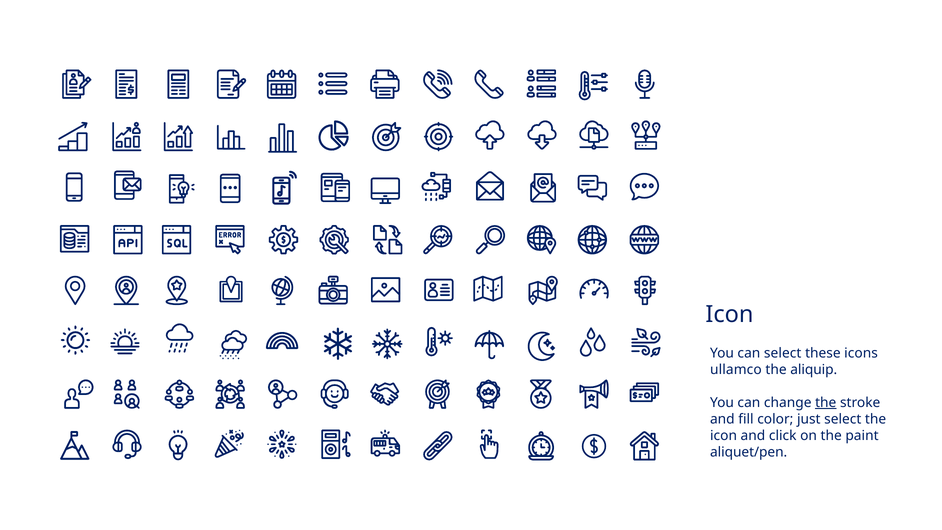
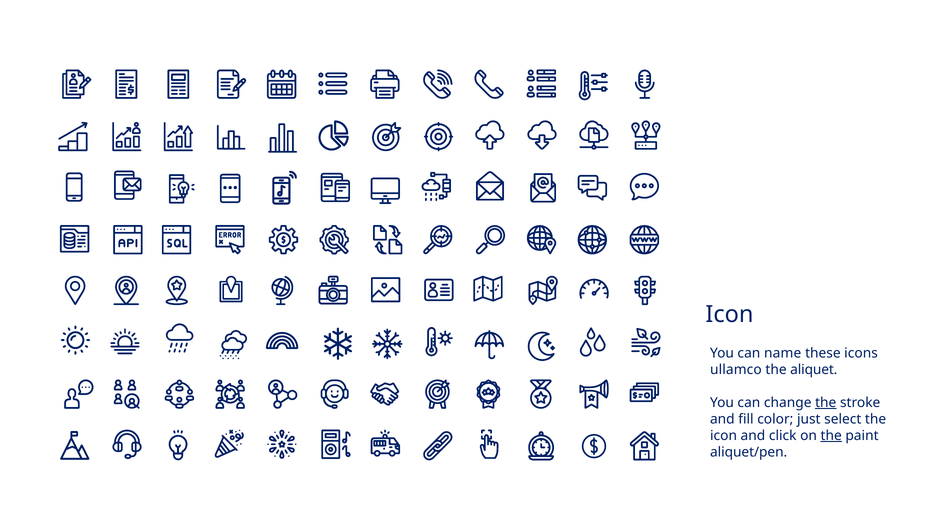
can select: select -> name
aliquip: aliquip -> aliquet
the at (831, 436) underline: none -> present
